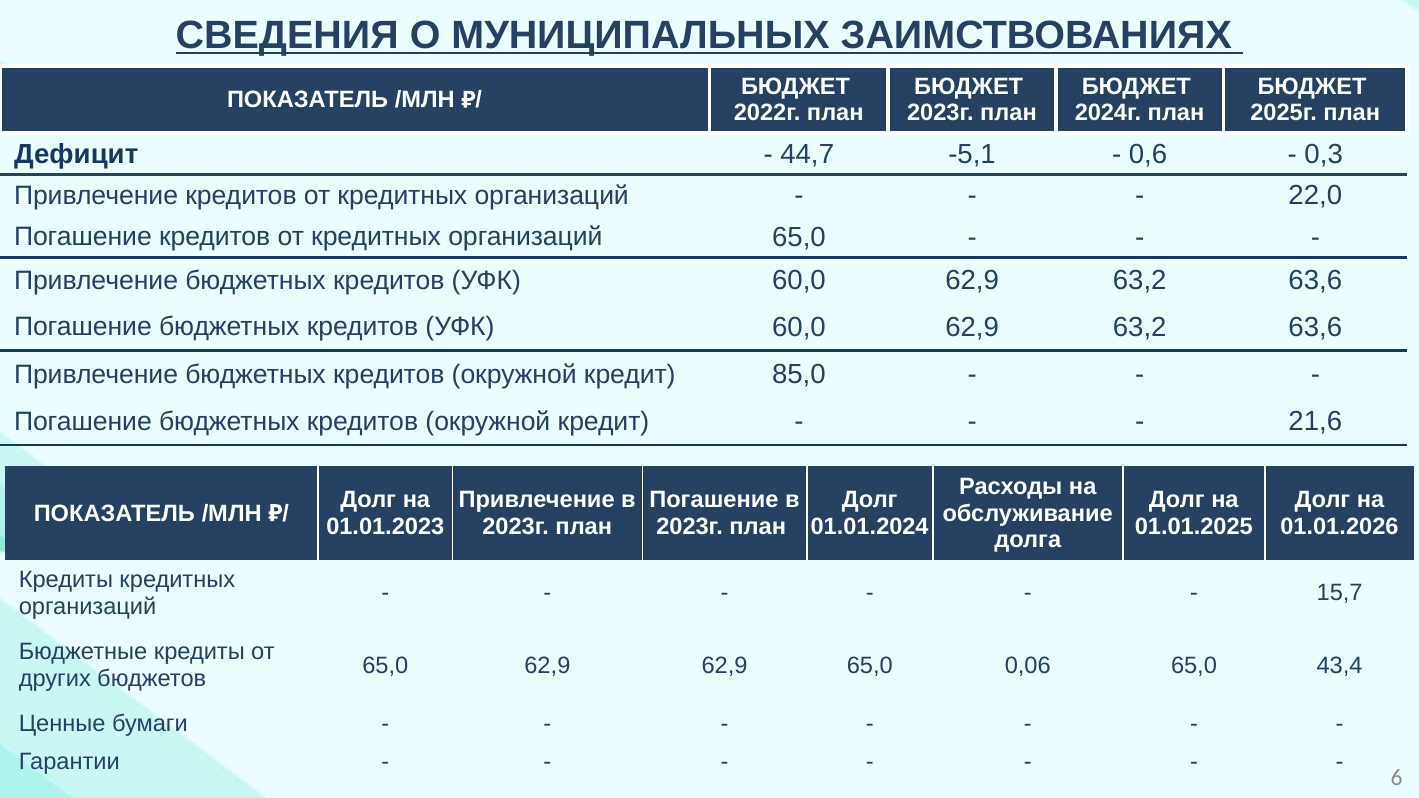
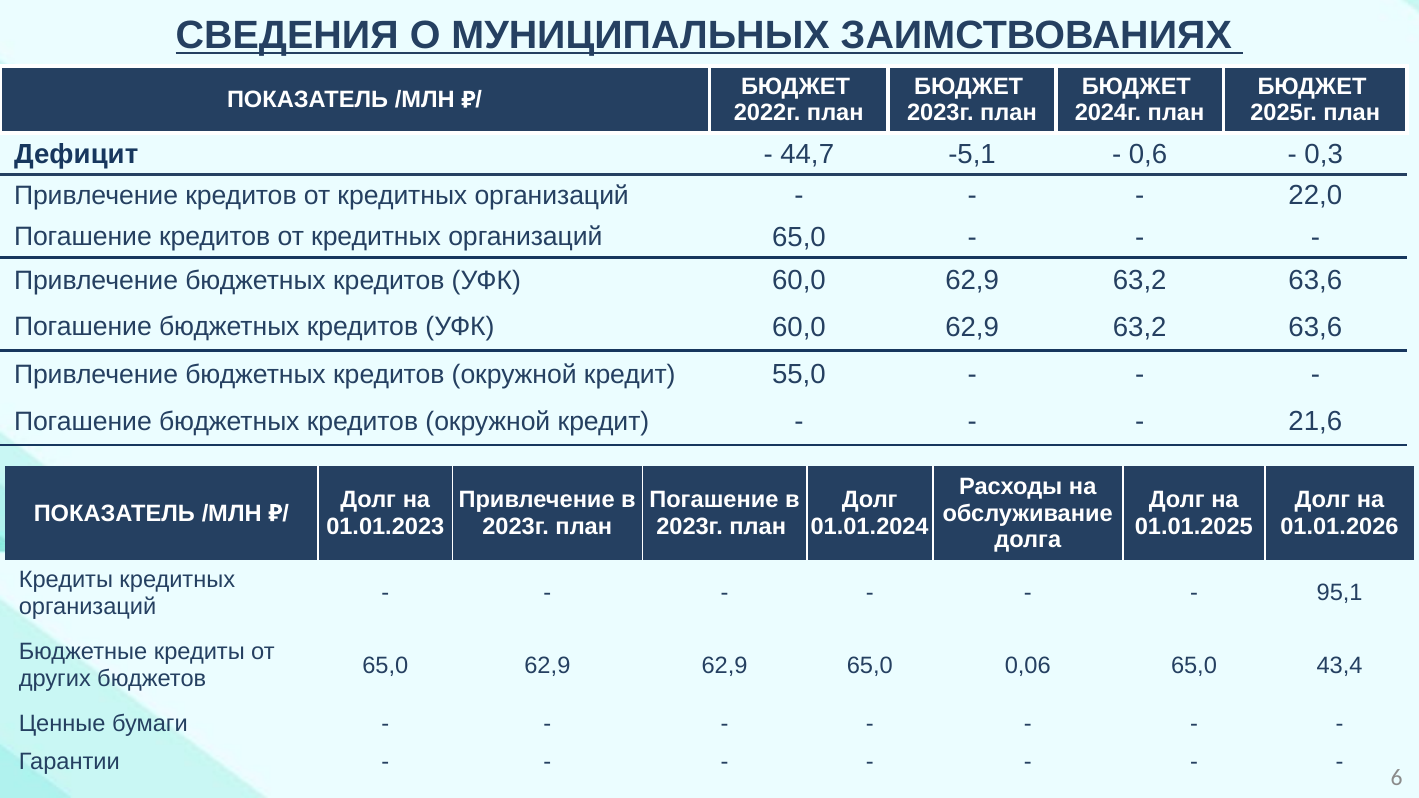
85,0: 85,0 -> 55,0
15,7: 15,7 -> 95,1
